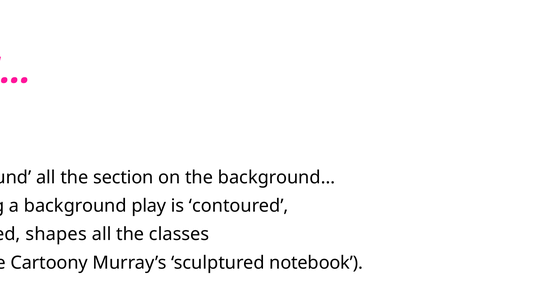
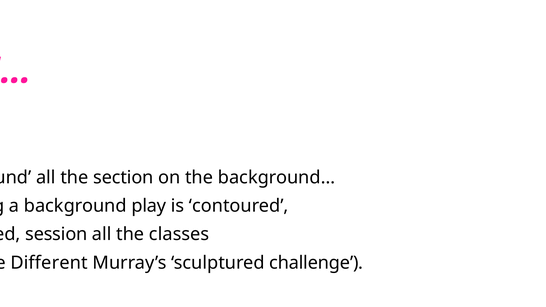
shapes: shapes -> session
Cartoony: Cartoony -> Different
notebook: notebook -> challenge
